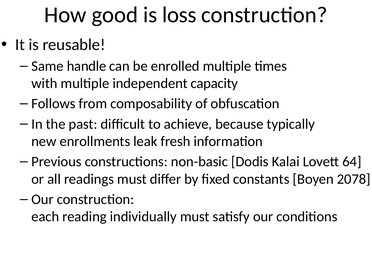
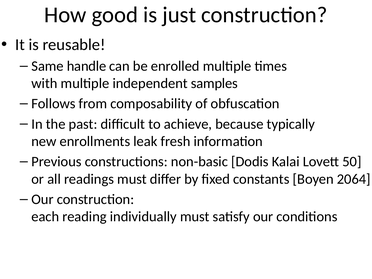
loss: loss -> just
capacity: capacity -> samples
64: 64 -> 50
2078: 2078 -> 2064
